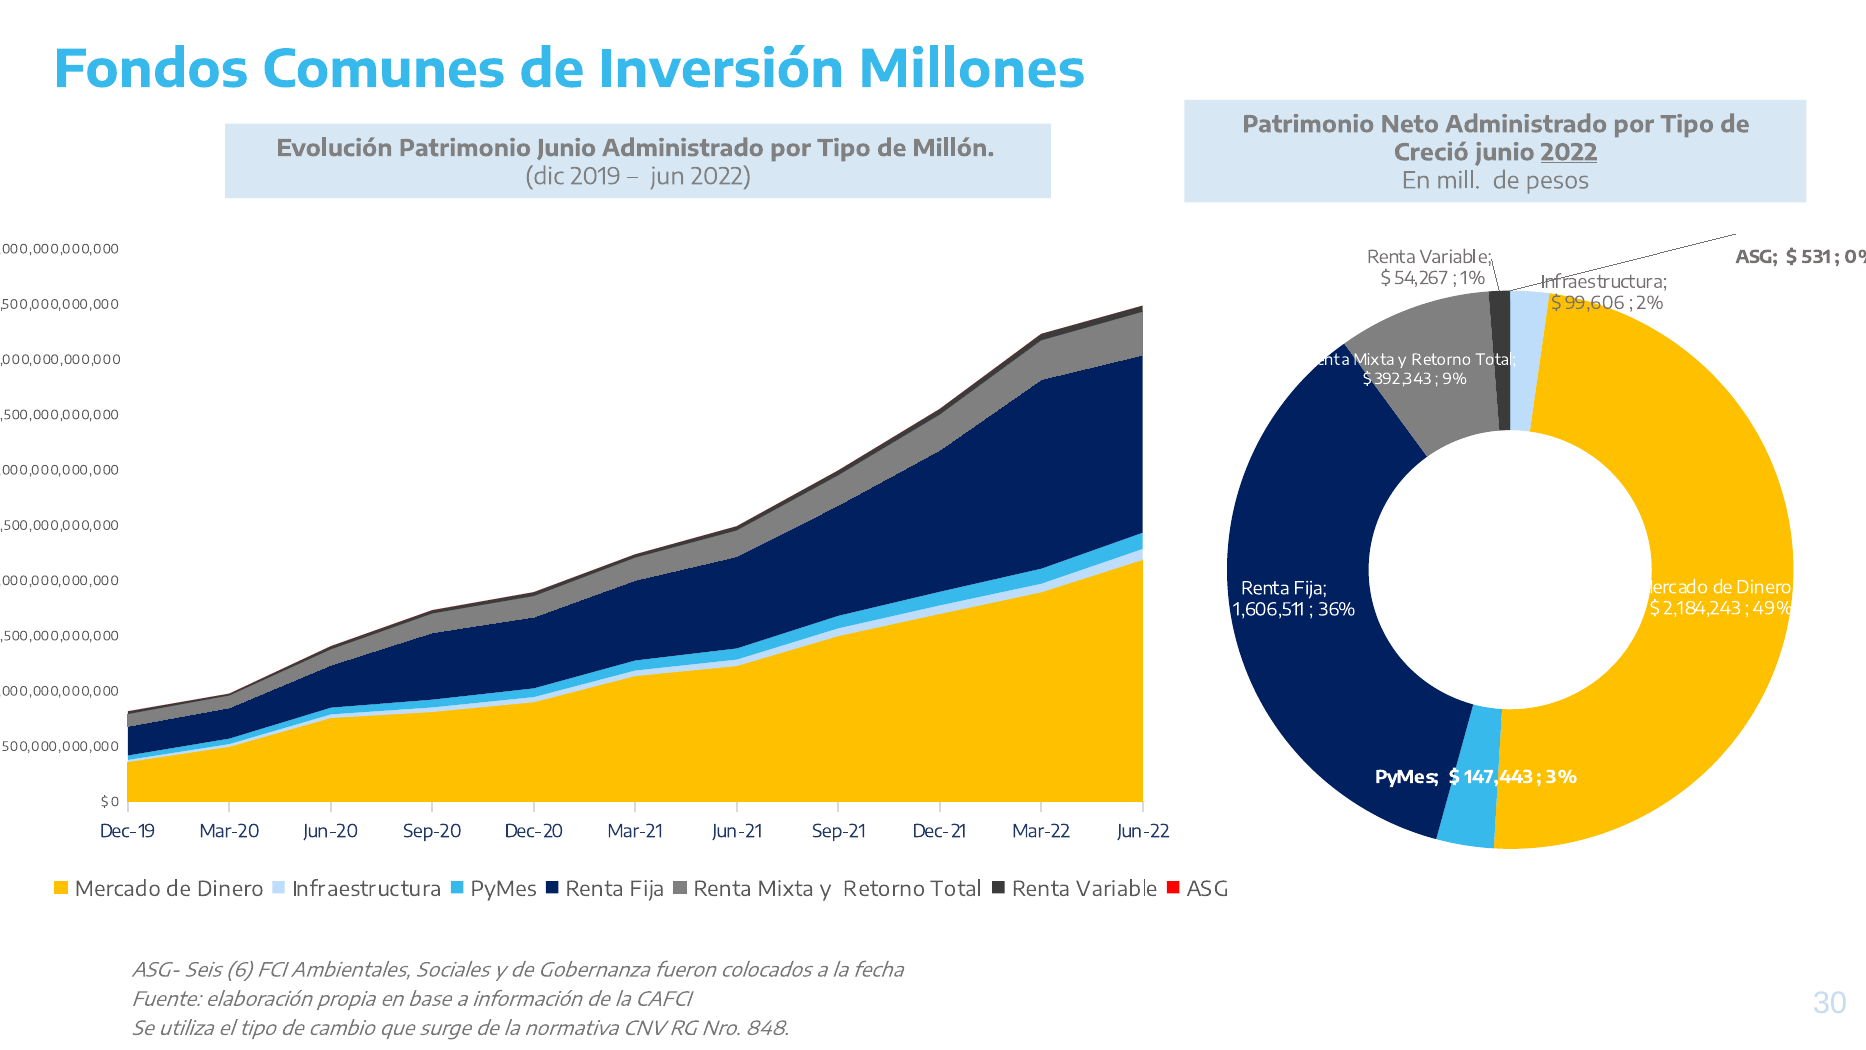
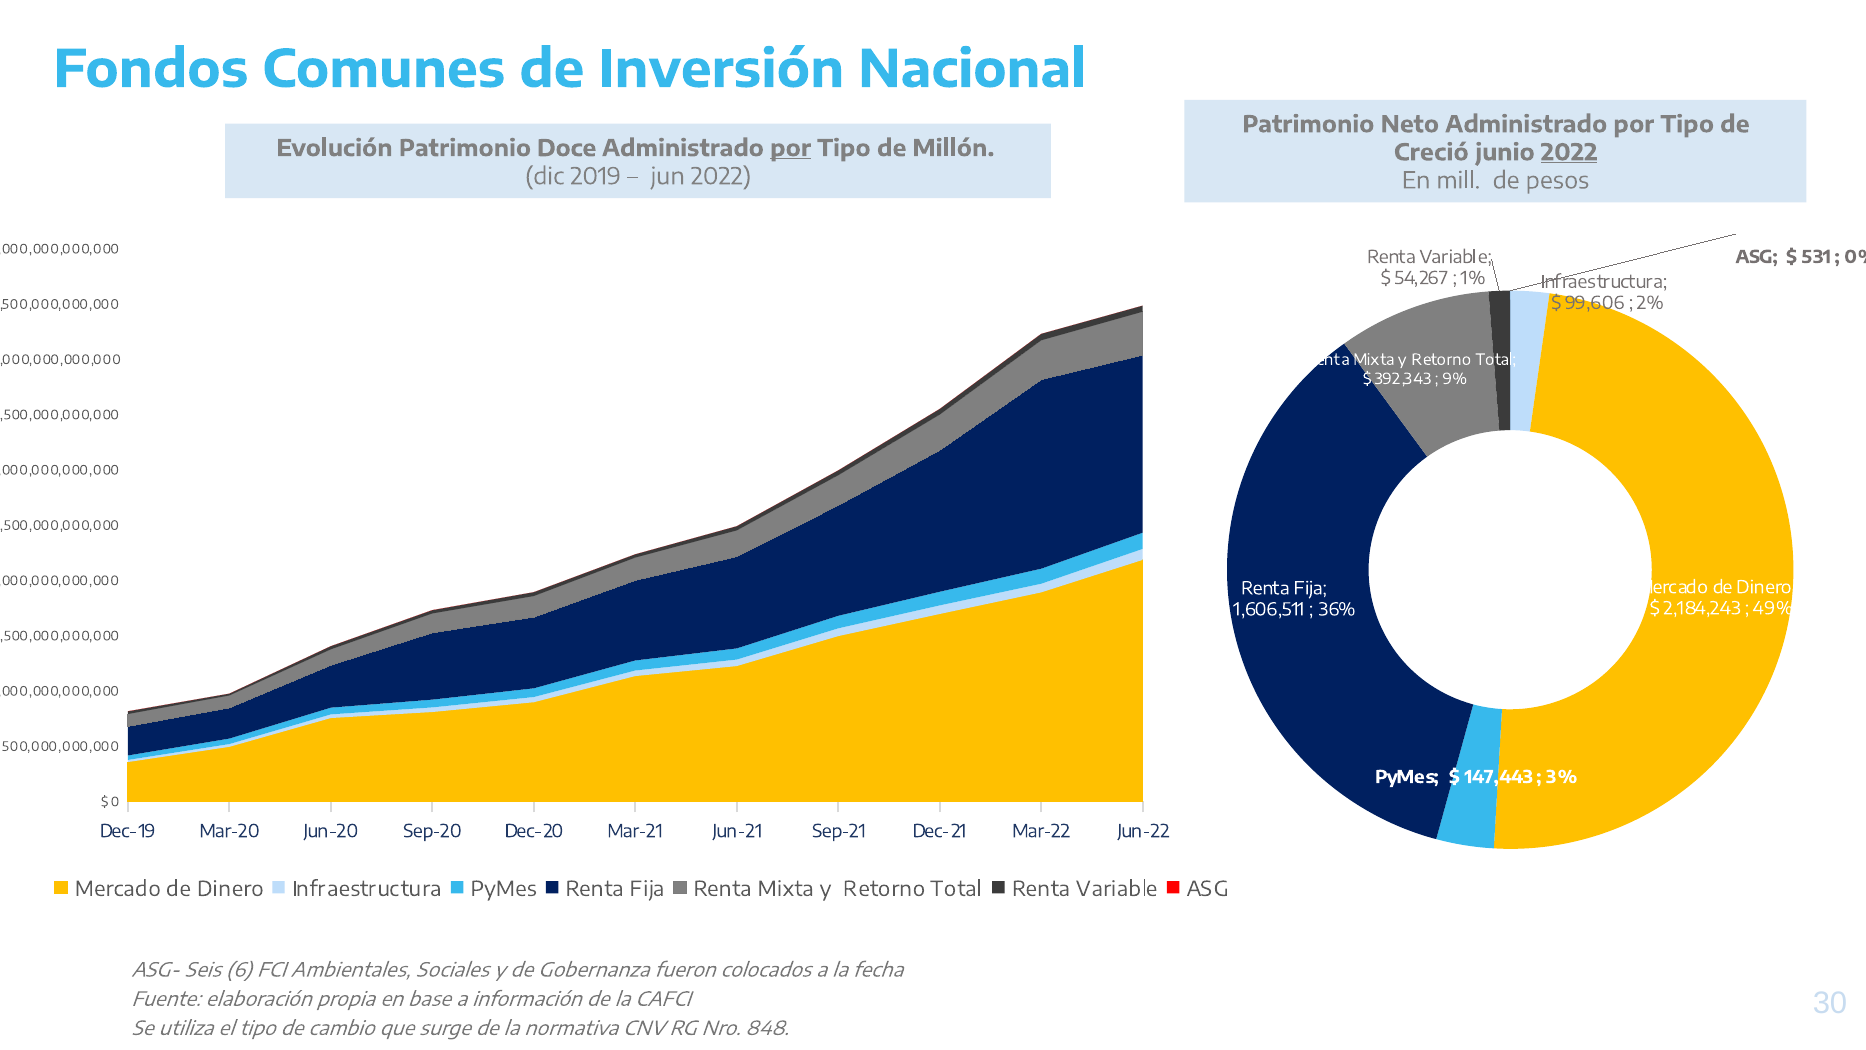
Millones: Millones -> Nacional
Patrimonio Junio: Junio -> Doce
por at (791, 148) underline: none -> present
